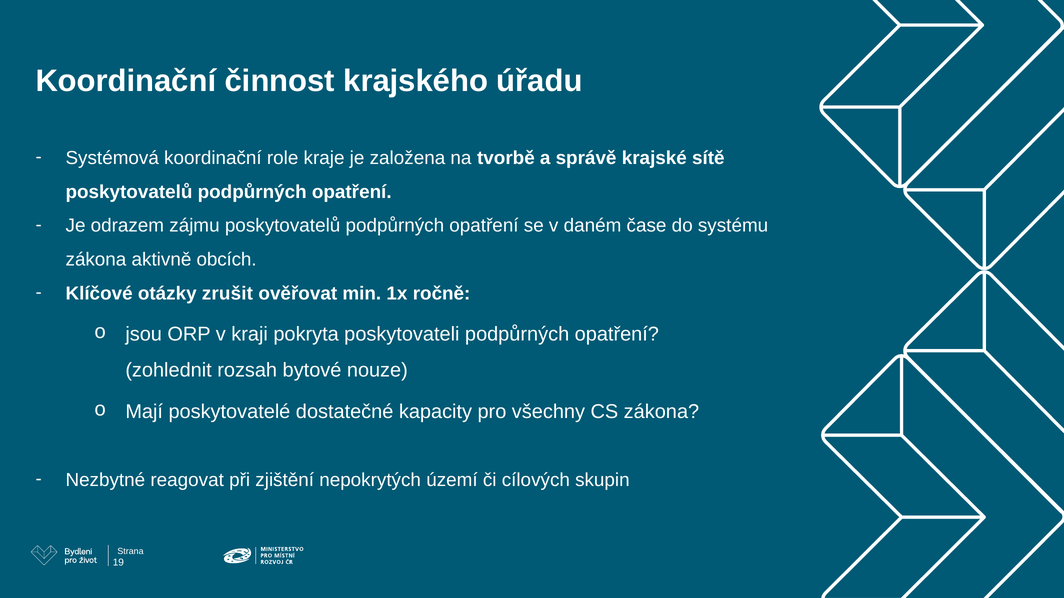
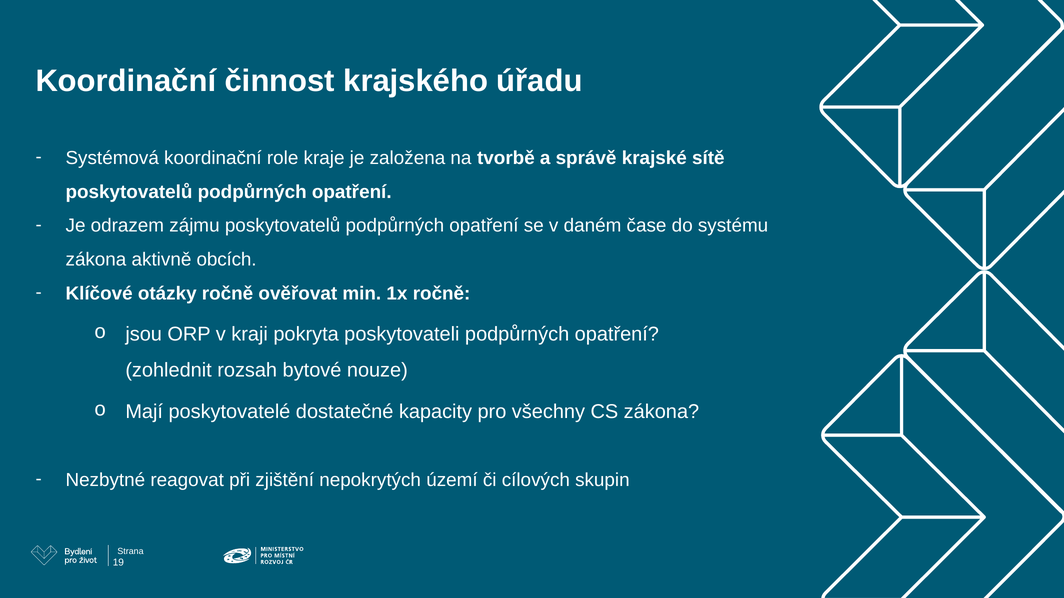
otázky zrušit: zrušit -> ročně
